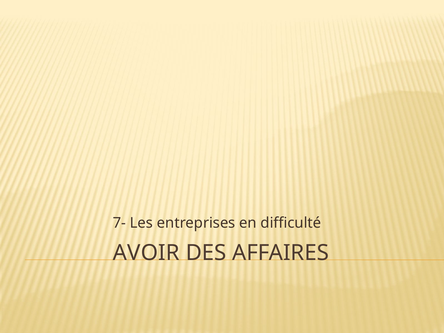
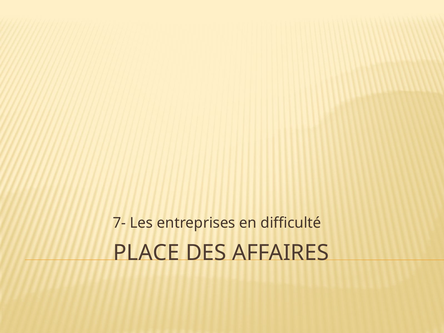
AVOIR: AVOIR -> PLACE
